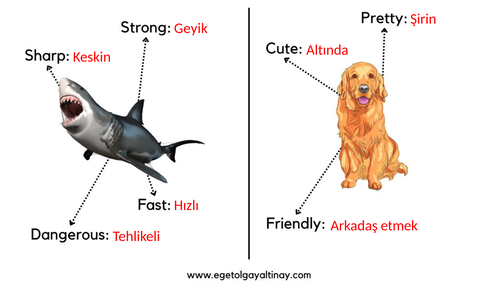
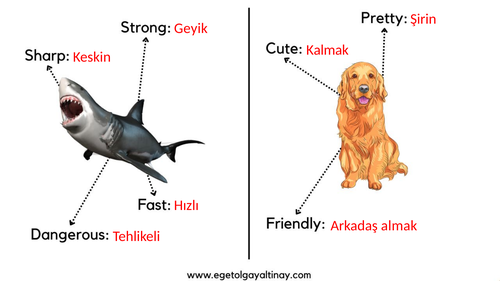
Altında: Altında -> Kalmak
etmek: etmek -> almak
